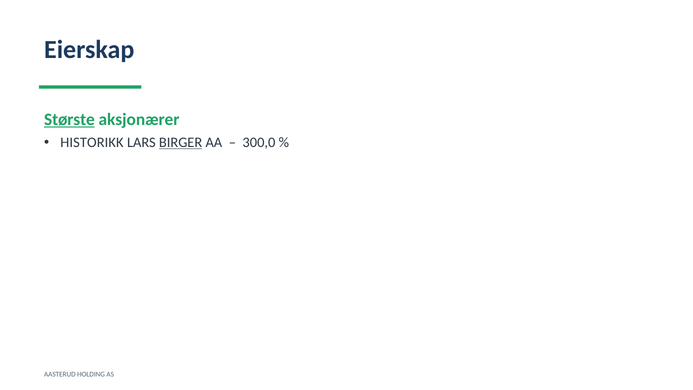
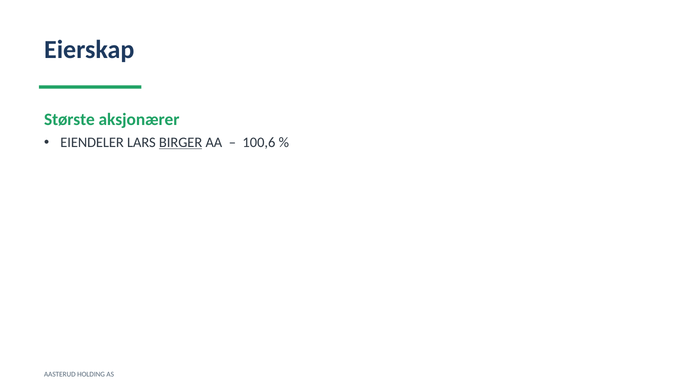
Største underline: present -> none
HISTORIKK: HISTORIKK -> EIENDELER
300,0: 300,0 -> 100,6
